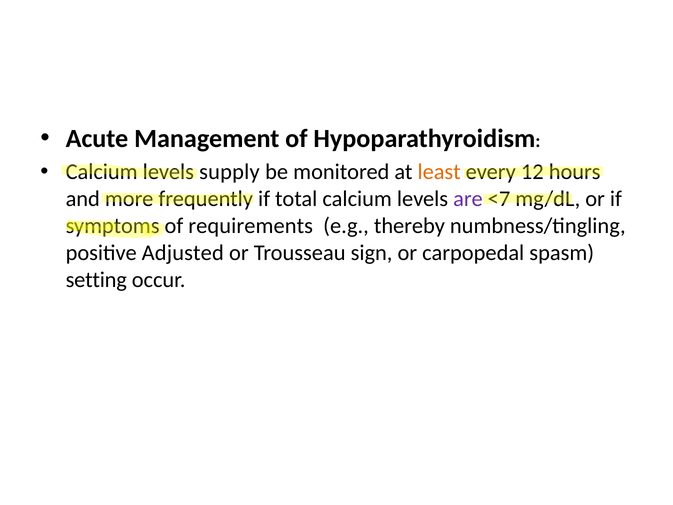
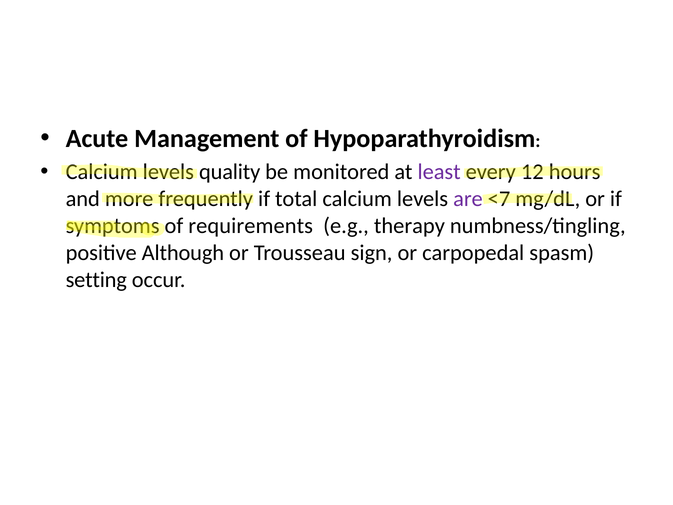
supply: supply -> quality
least colour: orange -> purple
thereby: thereby -> therapy
Adjusted: Adjusted -> Although
